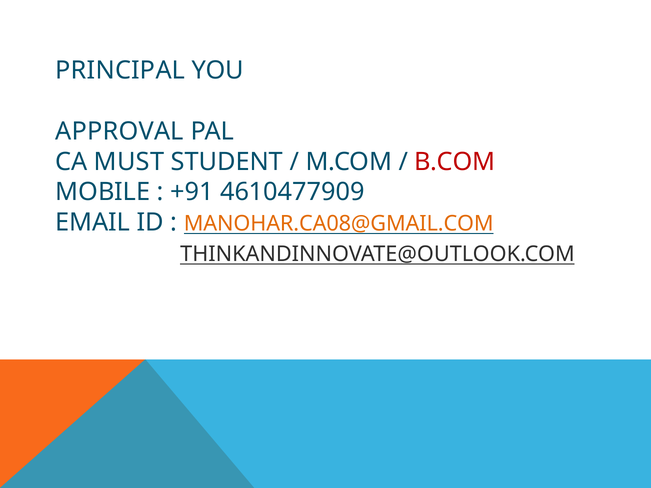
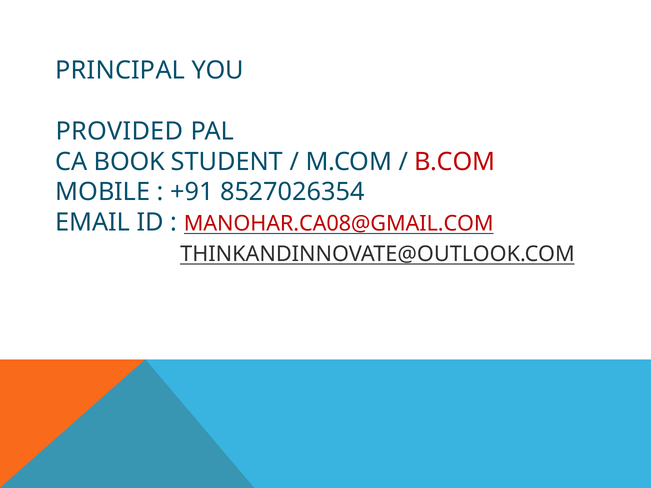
APPROVAL: APPROVAL -> PROVIDED
MUST: MUST -> BOOK
4610477909: 4610477909 -> 8527026354
MANOHAR.CA08@GMAIL.COM colour: orange -> red
